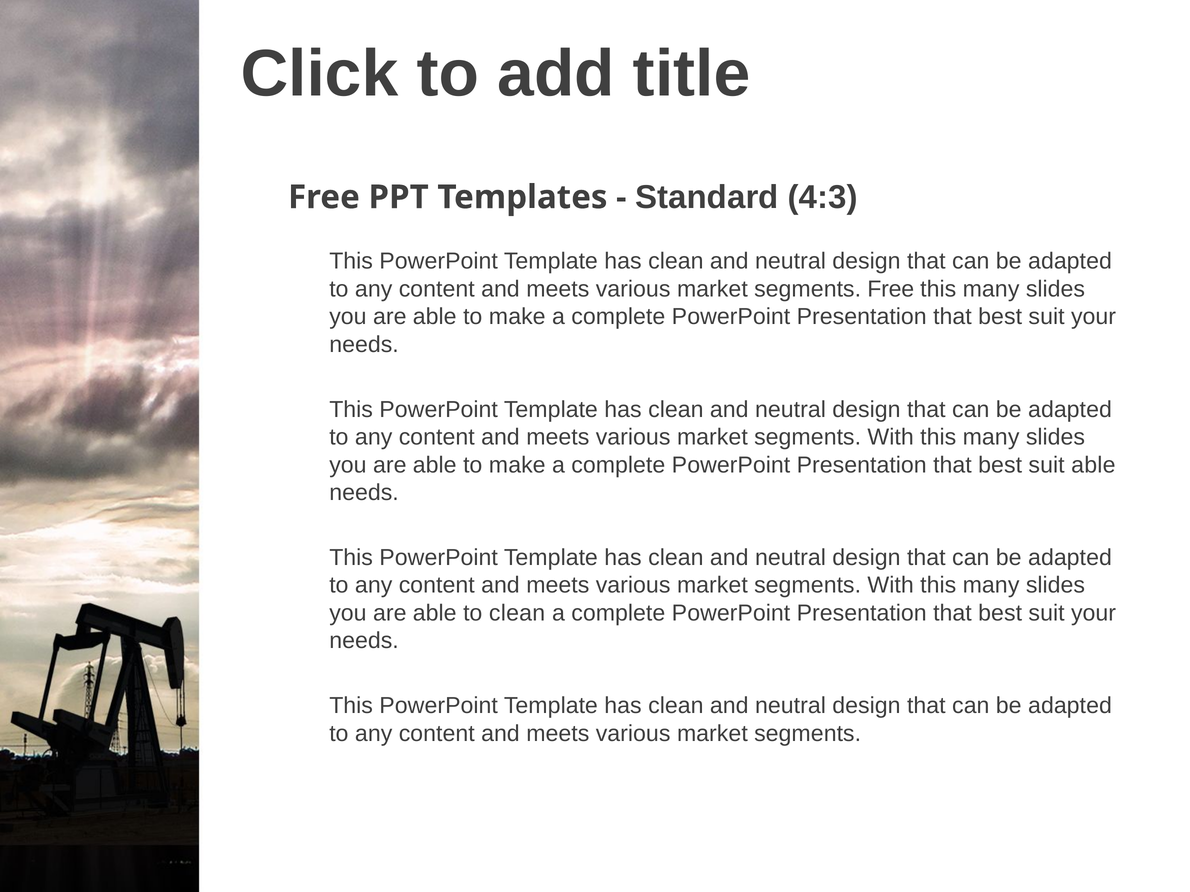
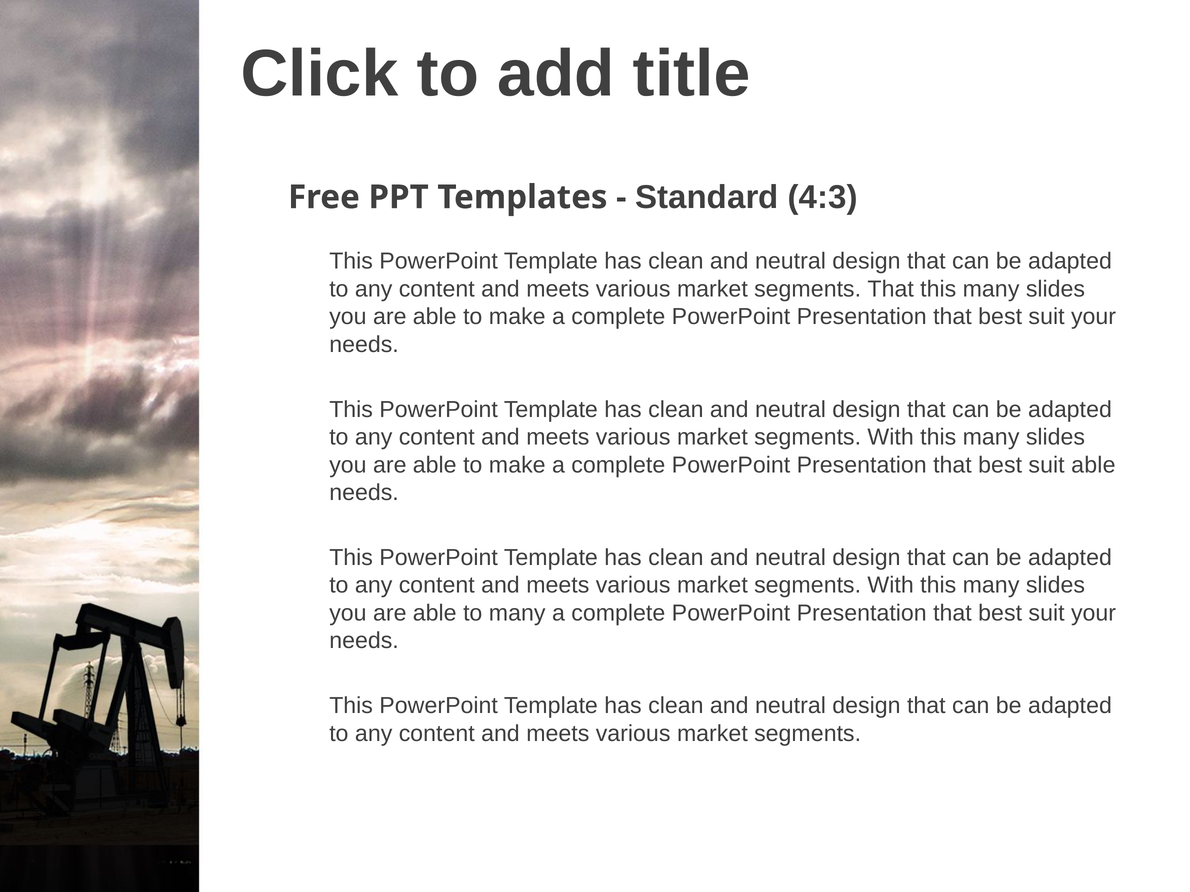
segments Free: Free -> That
to clean: clean -> many
